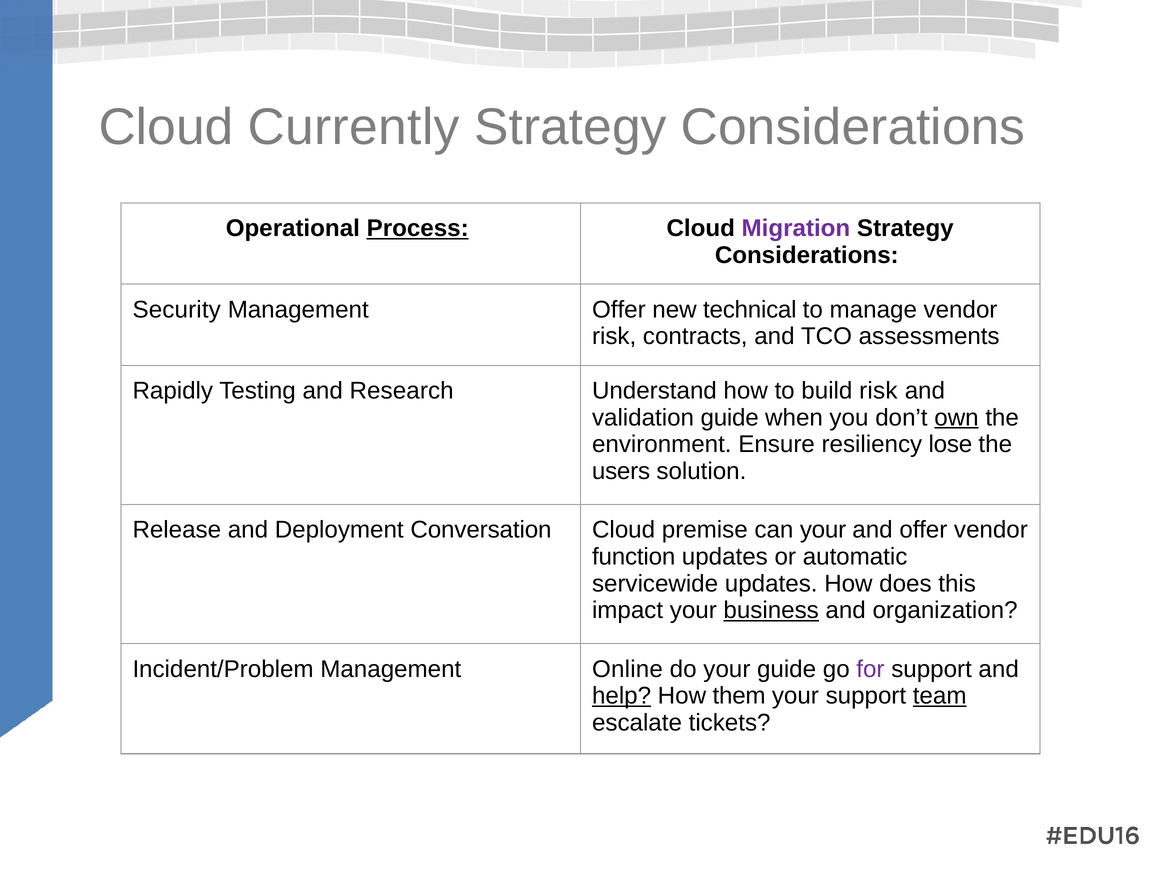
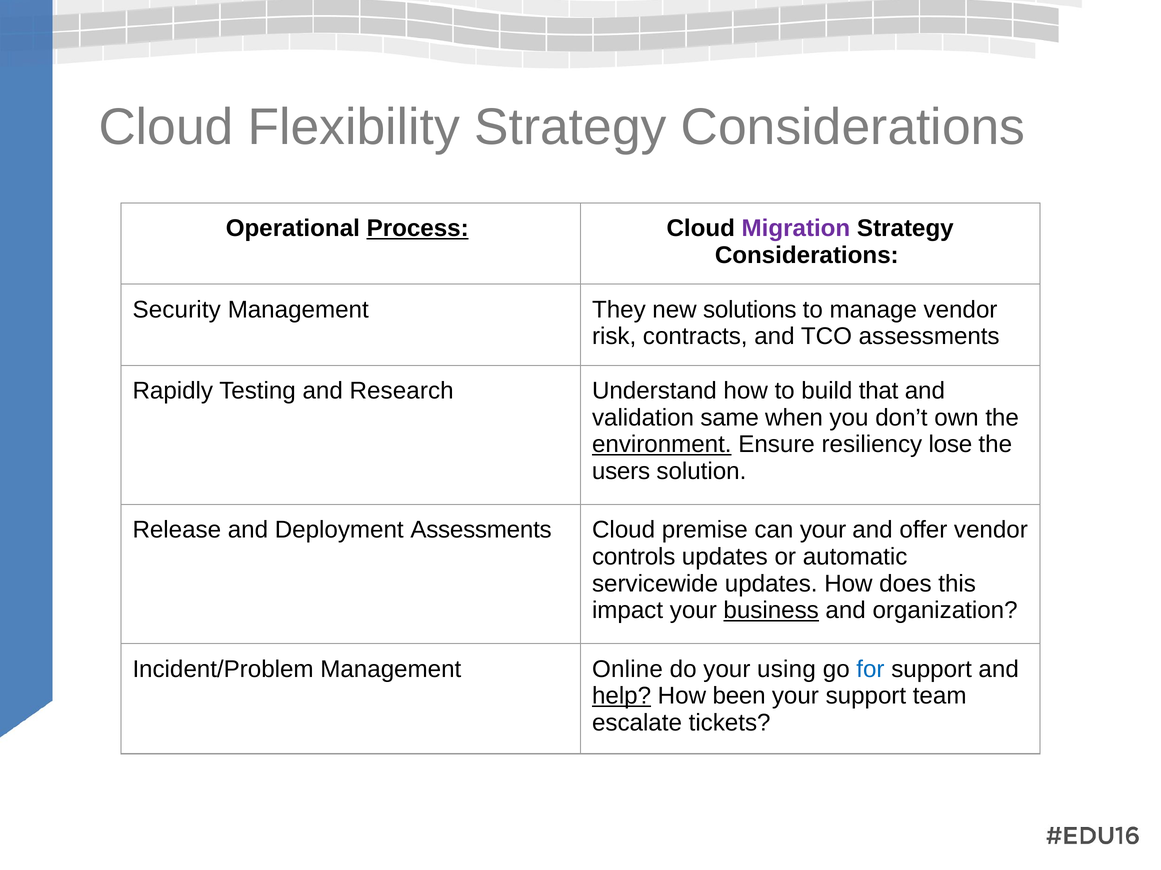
Currently: Currently -> Flexibility
Management Offer: Offer -> They
technical: technical -> solutions
build risk: risk -> that
validation guide: guide -> same
own underline: present -> none
environment underline: none -> present
Deployment Conversation: Conversation -> Assessments
function: function -> controls
your guide: guide -> using
for colour: purple -> blue
them: them -> been
team underline: present -> none
